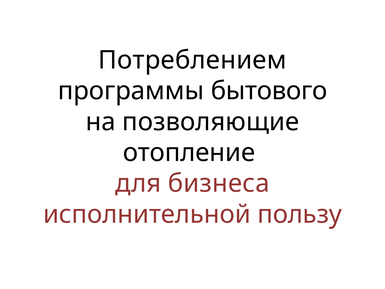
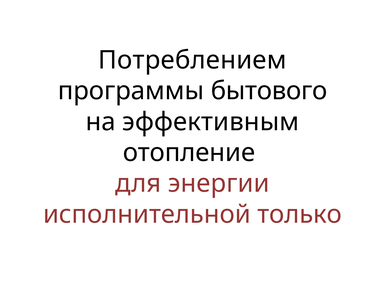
позволяющие: позволяющие -> эффективным
бизнеса: бизнеса -> энергии
пользу: пользу -> только
